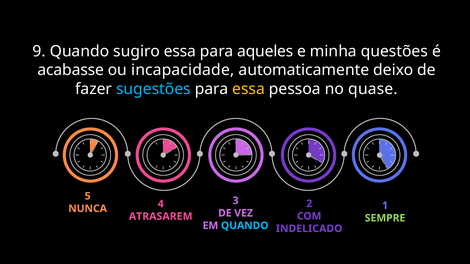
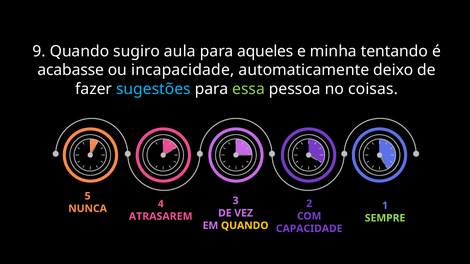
sugiro essa: essa -> aula
questões: questões -> tentando
essa at (249, 89) colour: yellow -> light green
quase: quase -> coisas
QUANDO at (245, 226) colour: light blue -> yellow
INDELICADO: INDELICADO -> CAPACIDADE
